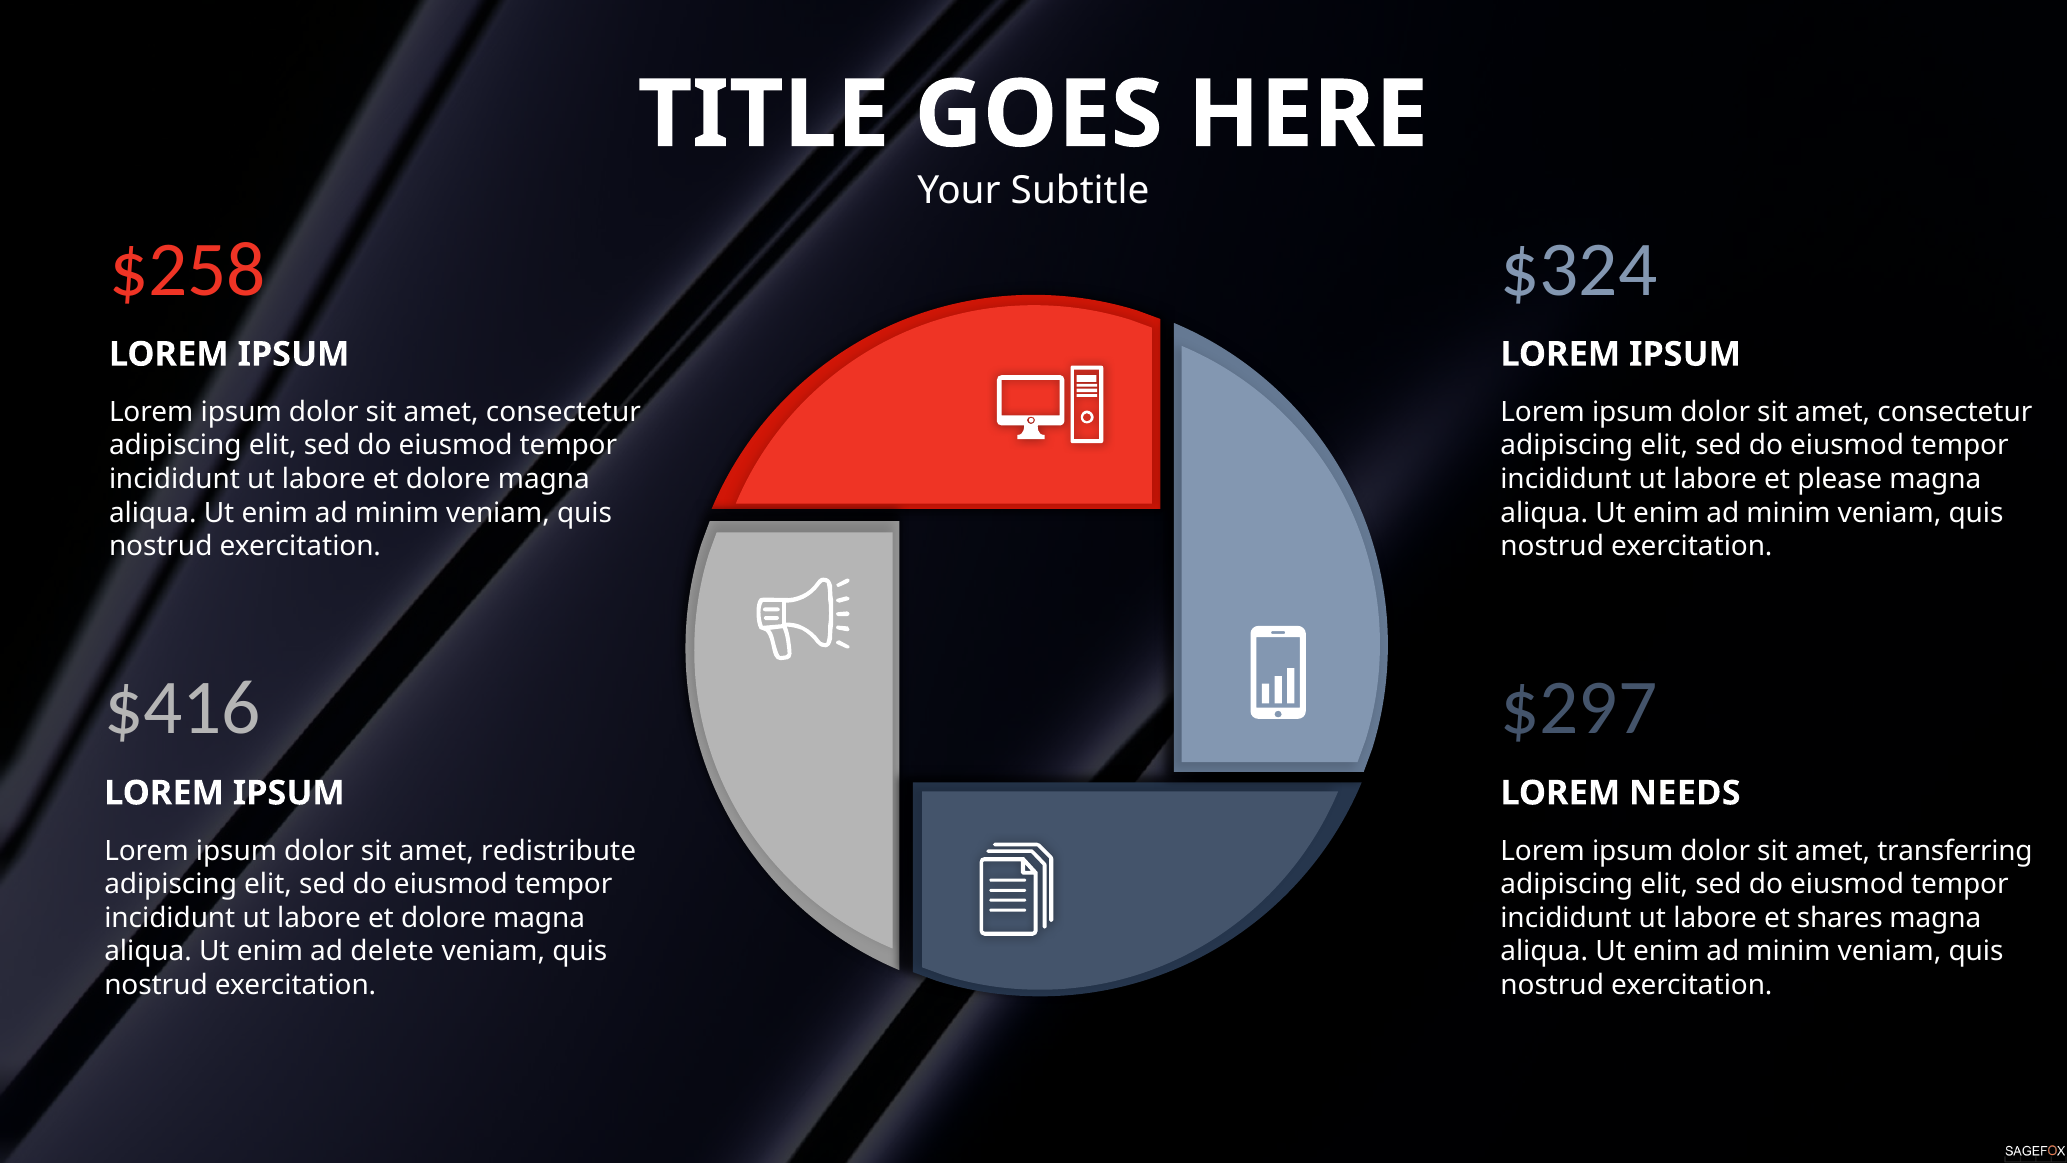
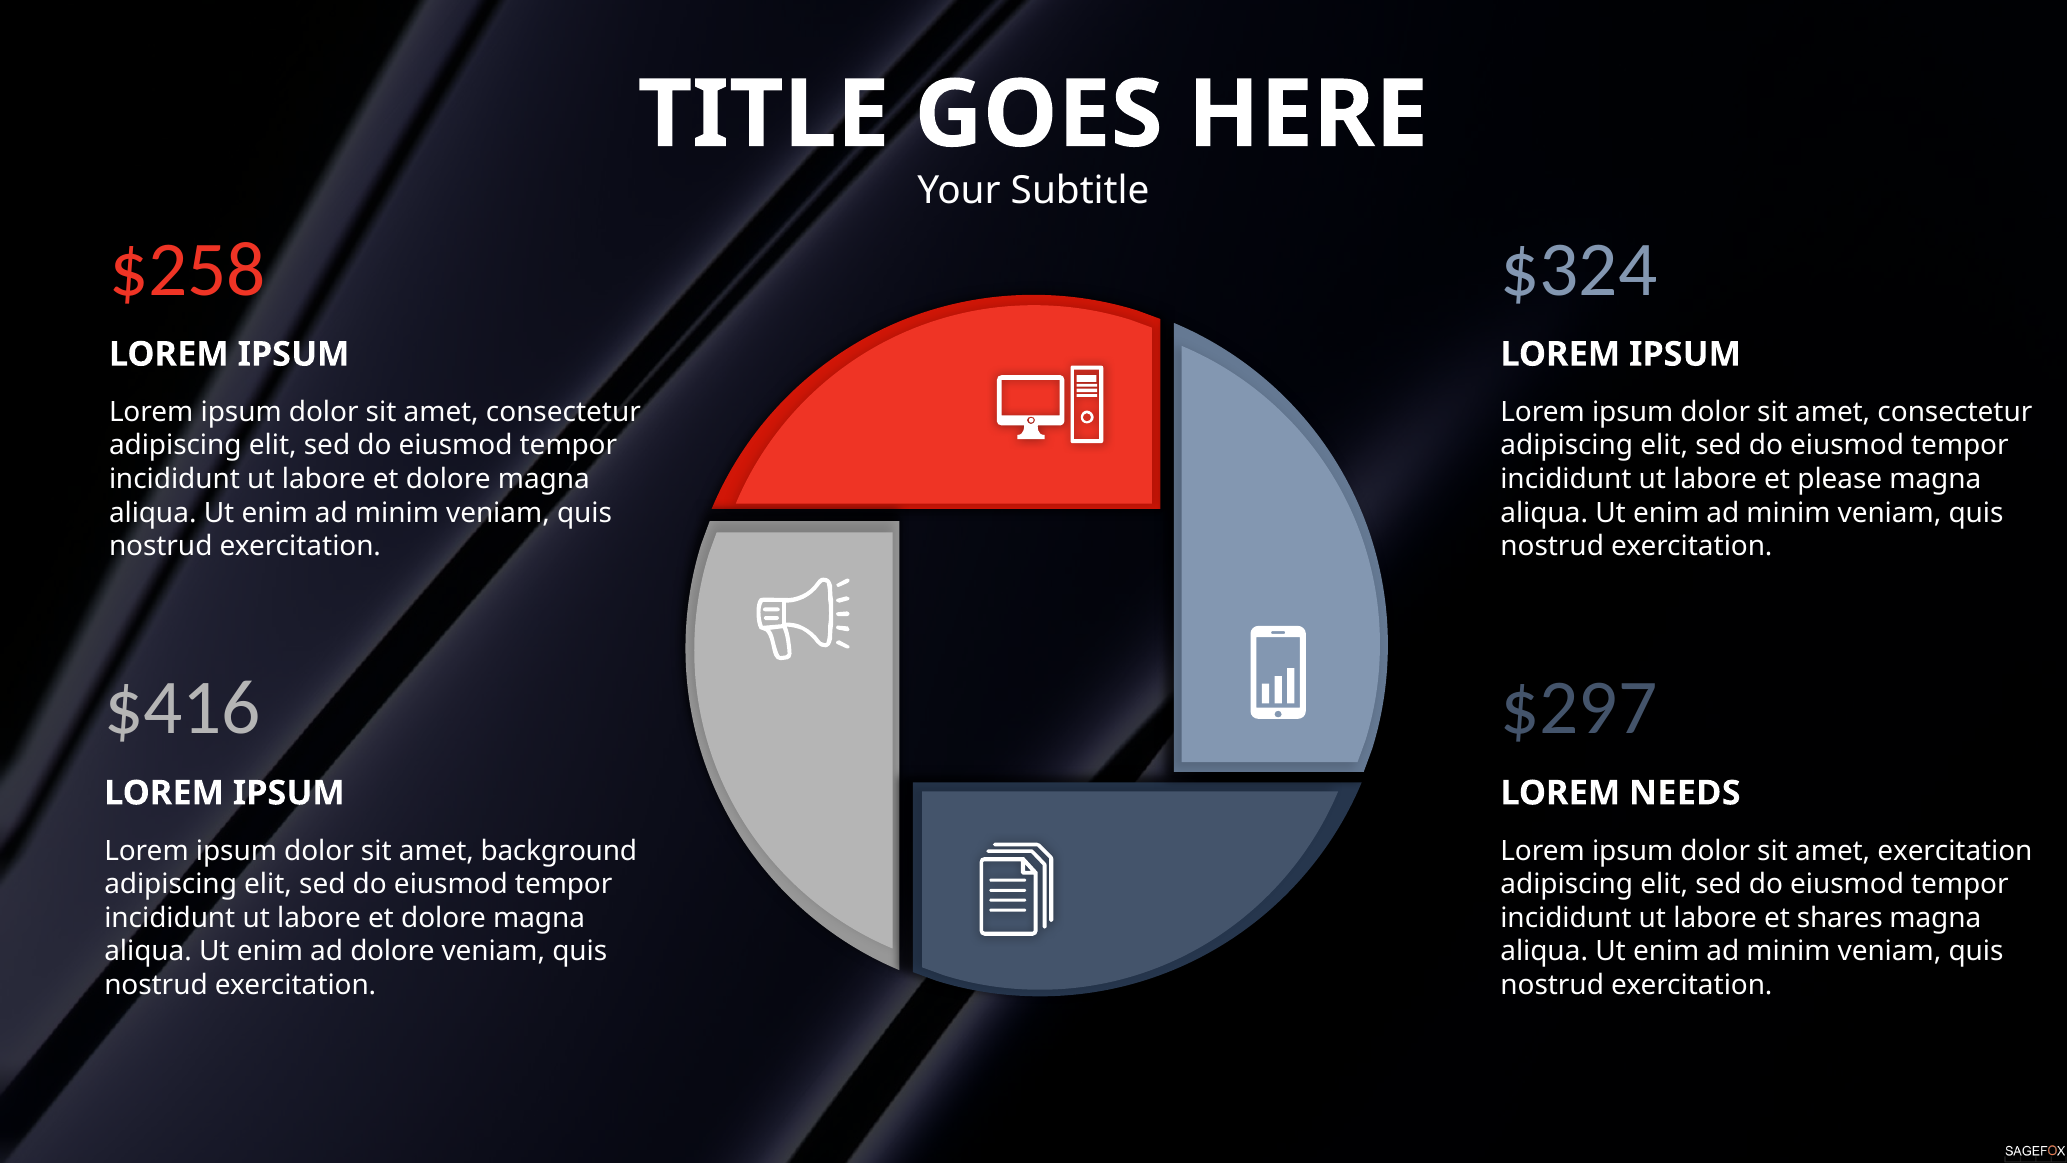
redistribute: redistribute -> background
amet transferring: transferring -> exercitation
ad delete: delete -> dolore
